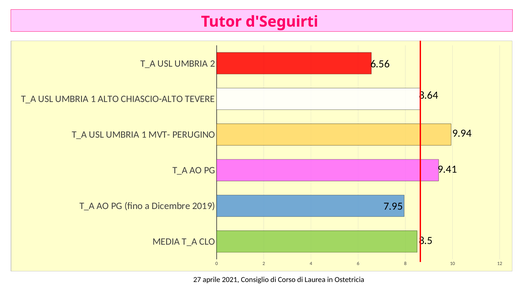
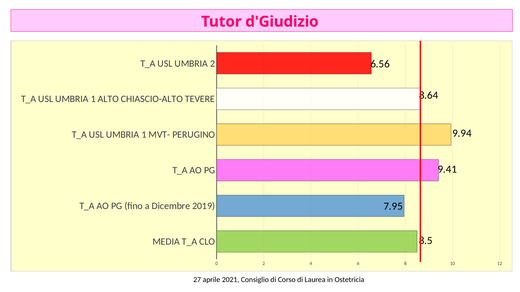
d'Seguirti: d'Seguirti -> d'Giudizio
